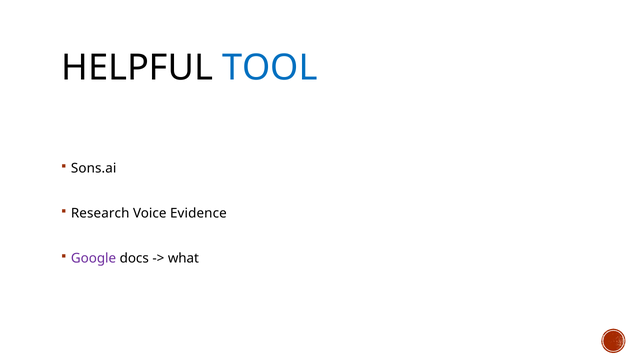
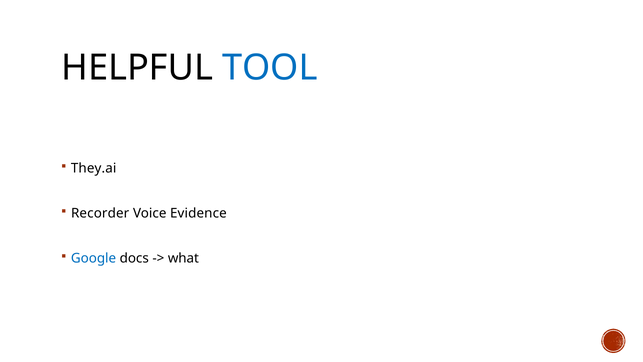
Sons.ai: Sons.ai -> They.ai
Research: Research -> Recorder
Google colour: purple -> blue
